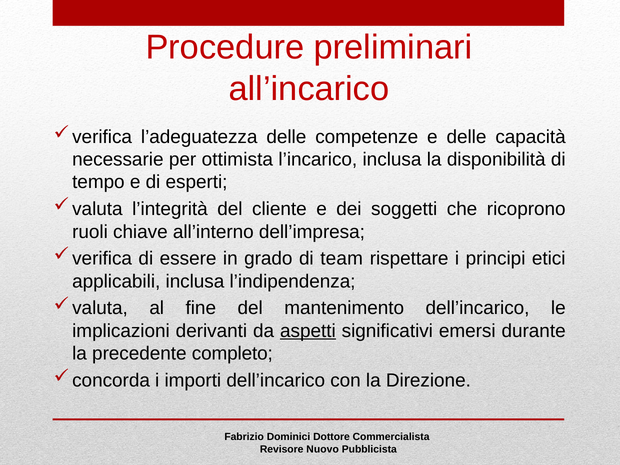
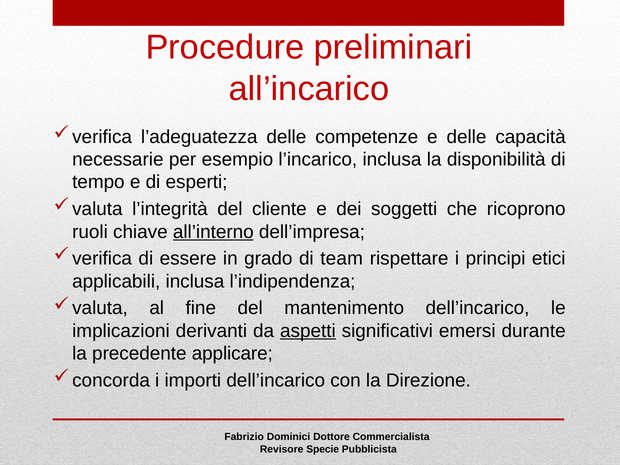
ottimista: ottimista -> esempio
all’interno underline: none -> present
completo: completo -> applicare
Nuovo: Nuovo -> Specie
